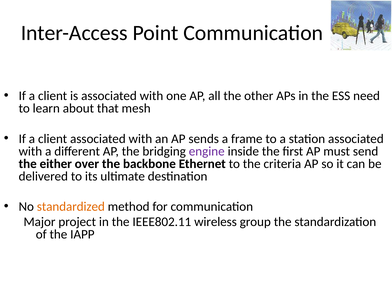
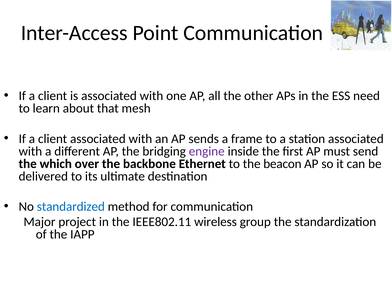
either: either -> which
criteria: criteria -> beacon
standardized colour: orange -> blue
